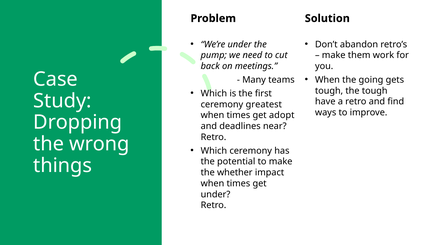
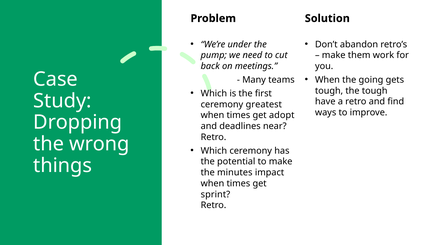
whether: whether -> minutes
under at (216, 195): under -> sprint
